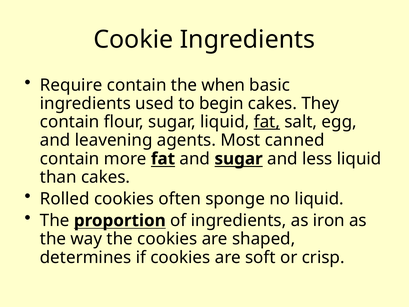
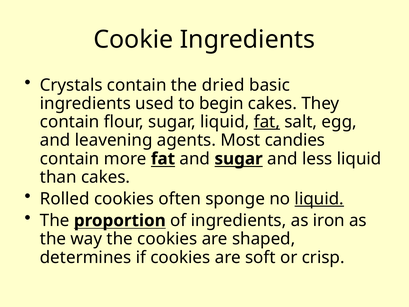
Require: Require -> Crystals
when: when -> dried
canned: canned -> candies
liquid at (319, 199) underline: none -> present
